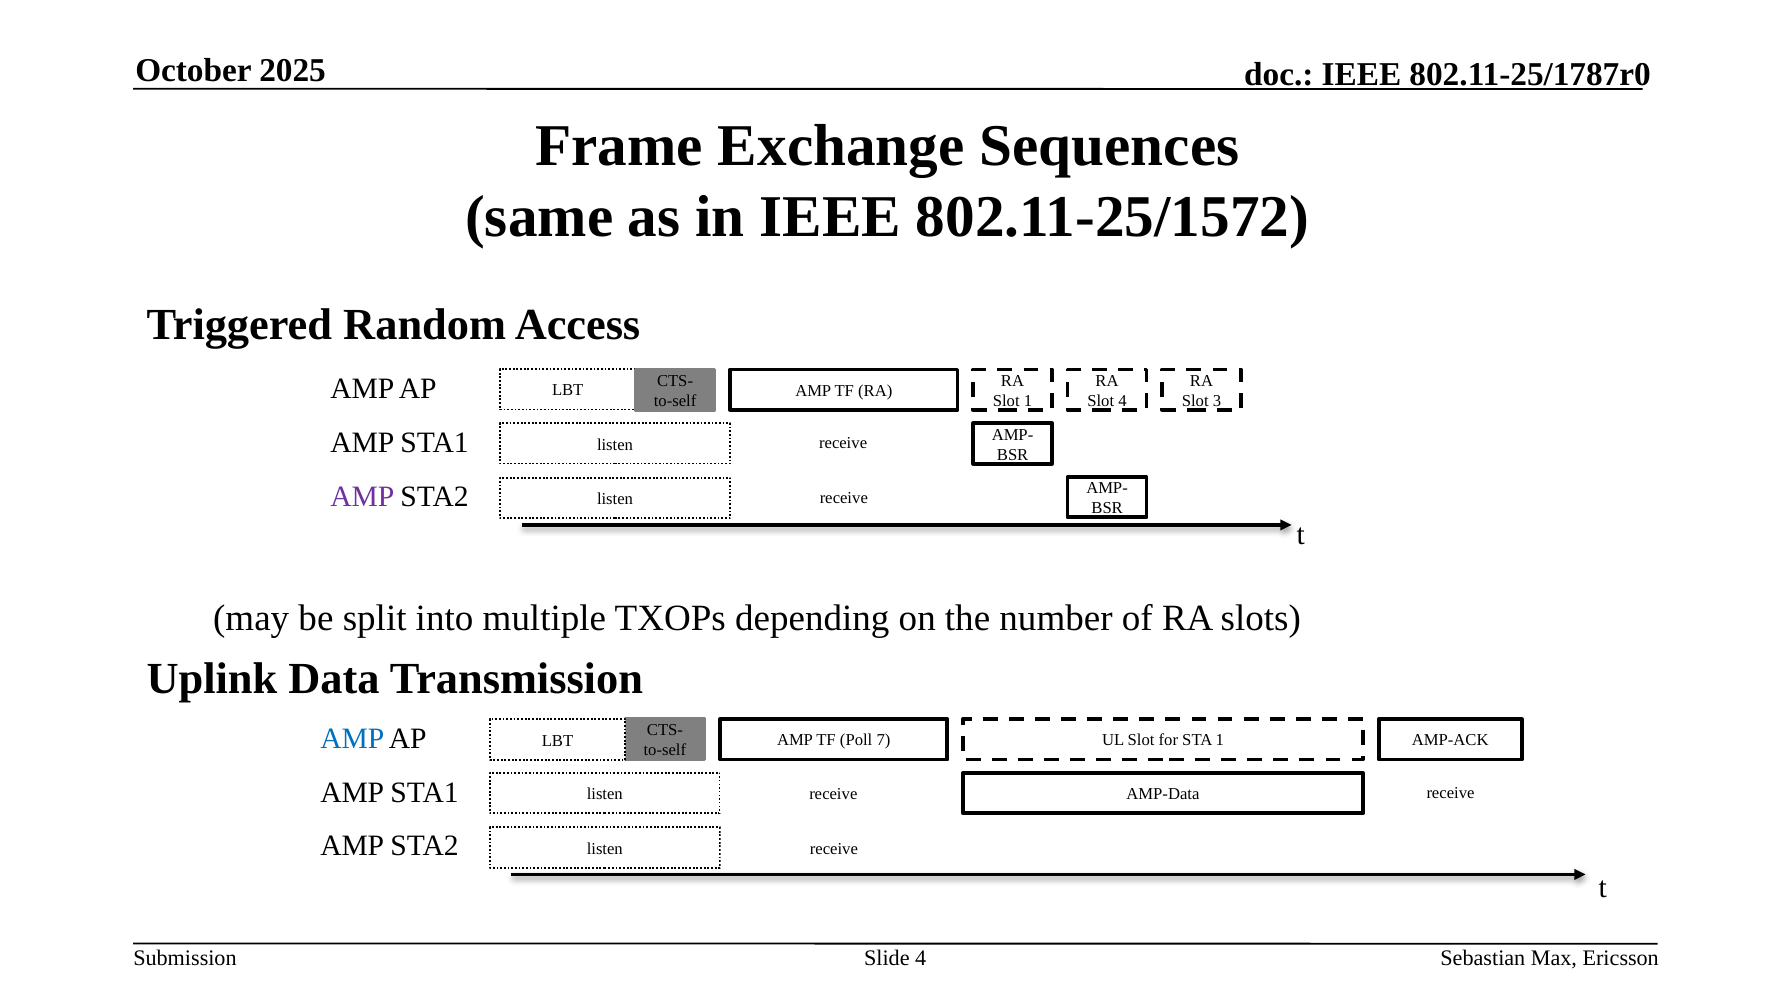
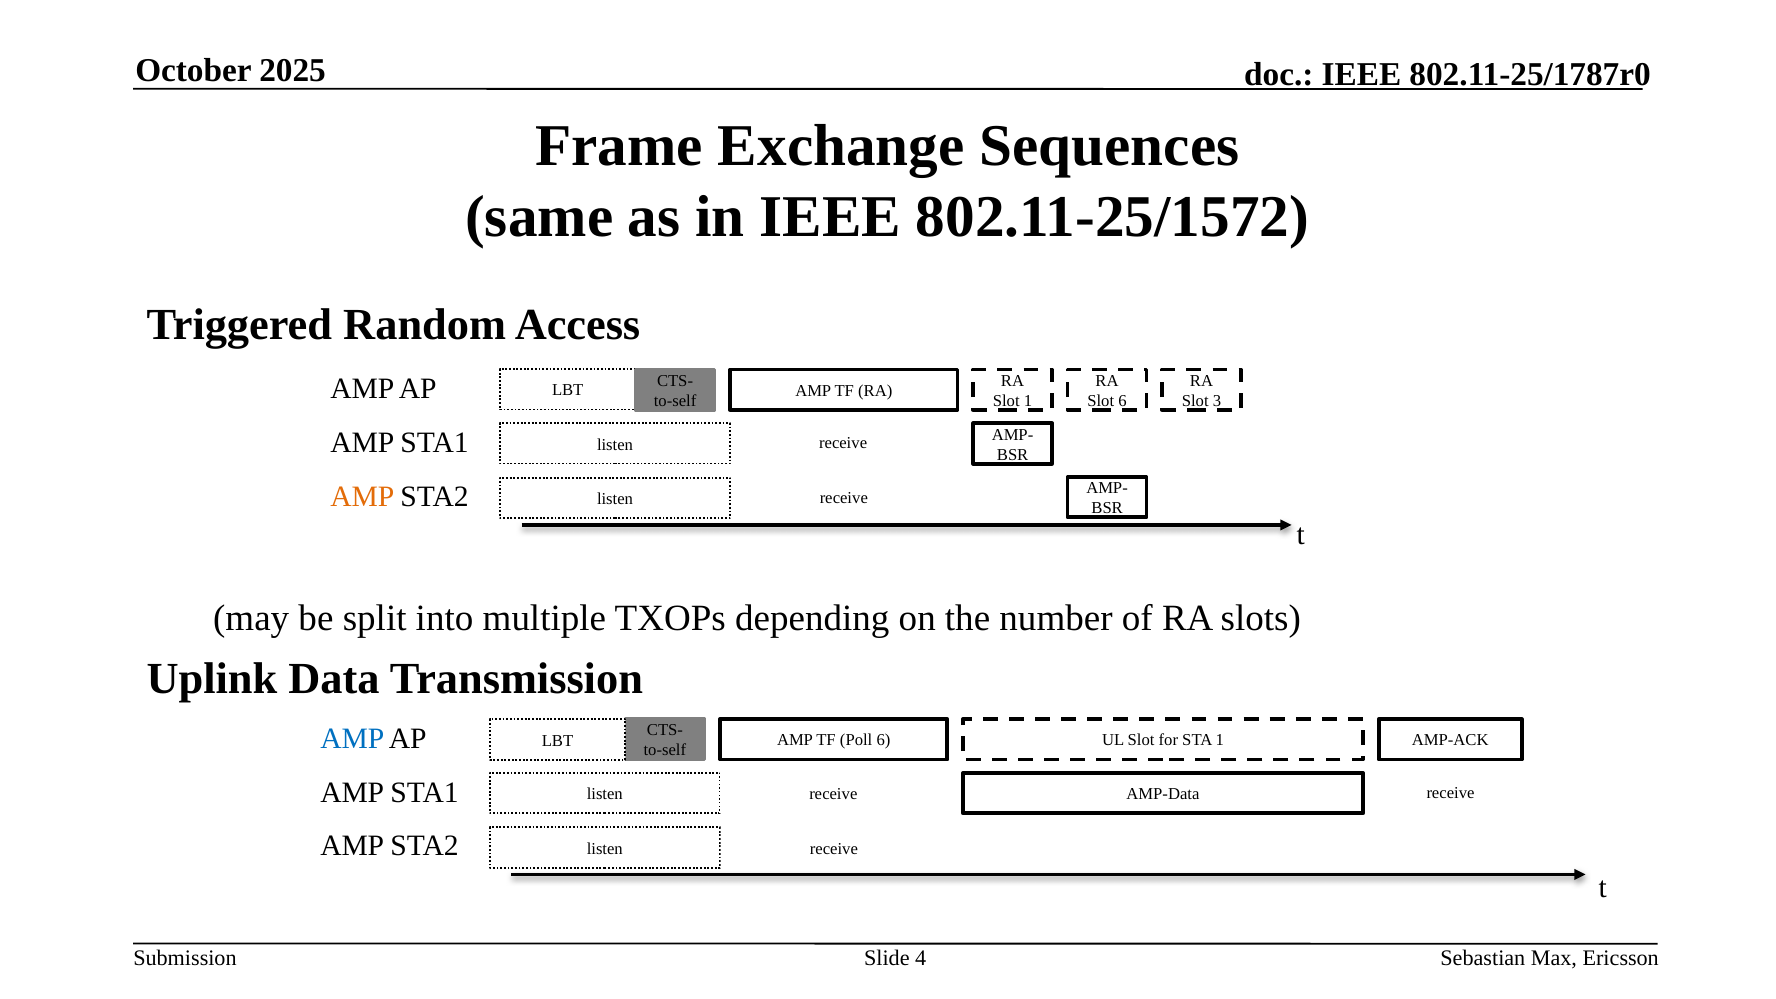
Slot 4: 4 -> 6
AMP at (362, 497) colour: purple -> orange
Poll 7: 7 -> 6
